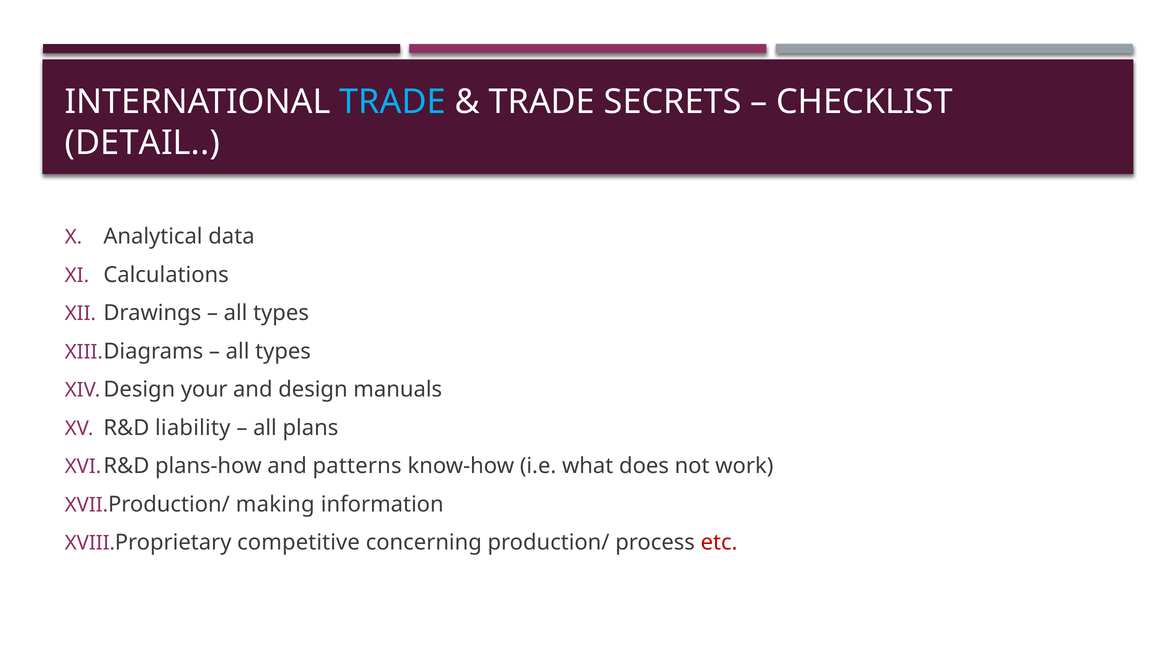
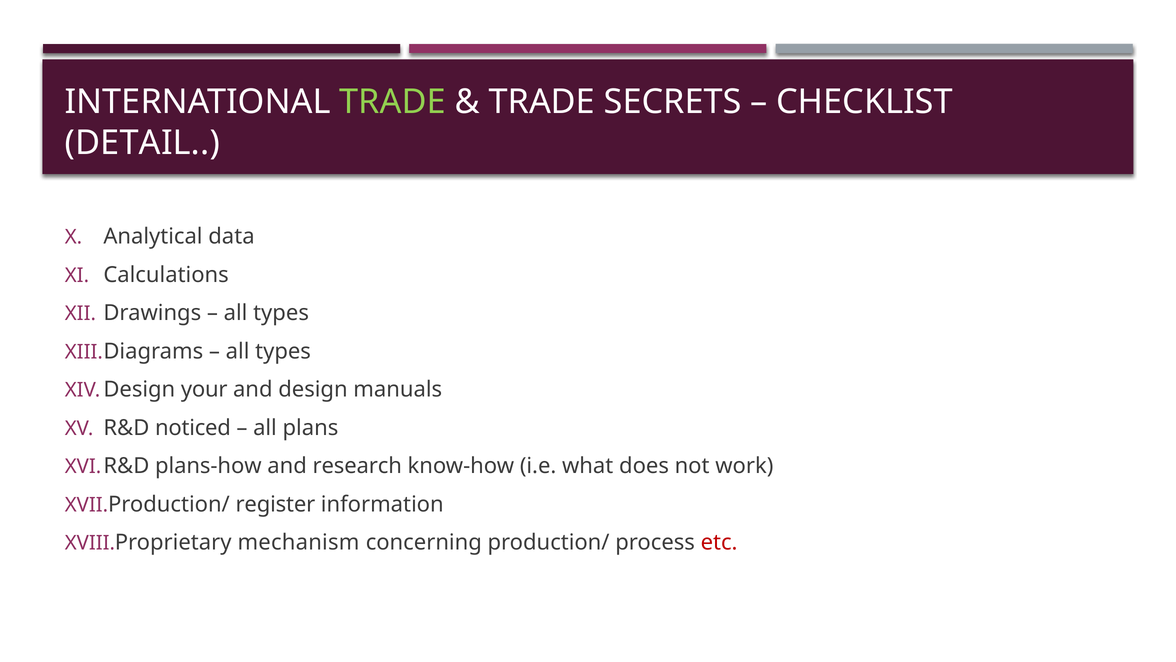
TRADE at (393, 102) colour: light blue -> light green
liability: liability -> noticed
patterns: patterns -> research
making: making -> register
competitive: competitive -> mechanism
